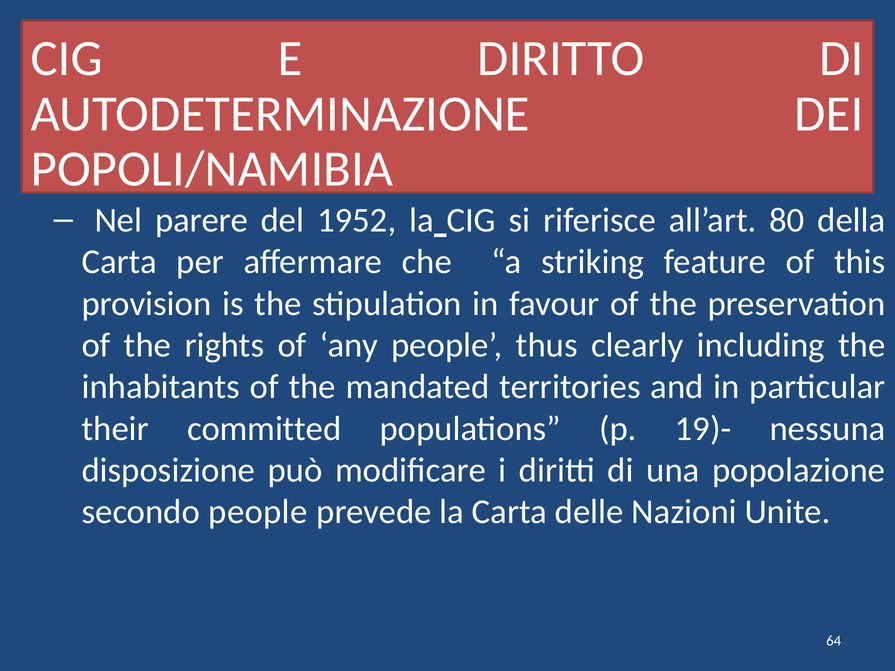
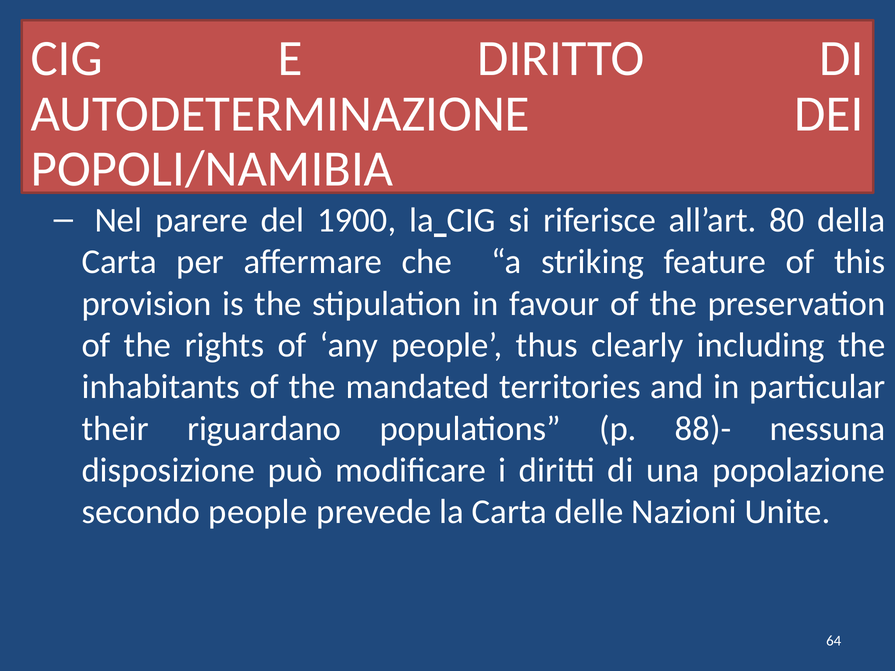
1952: 1952 -> 1900
committed: committed -> riguardano
19)-: 19)- -> 88)-
